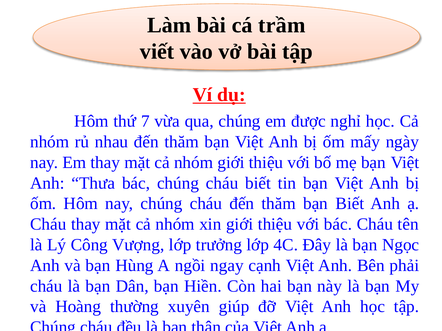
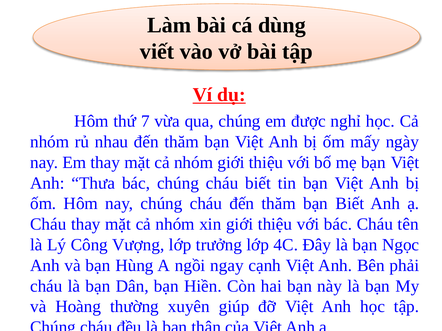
trầm: trầm -> dùng
